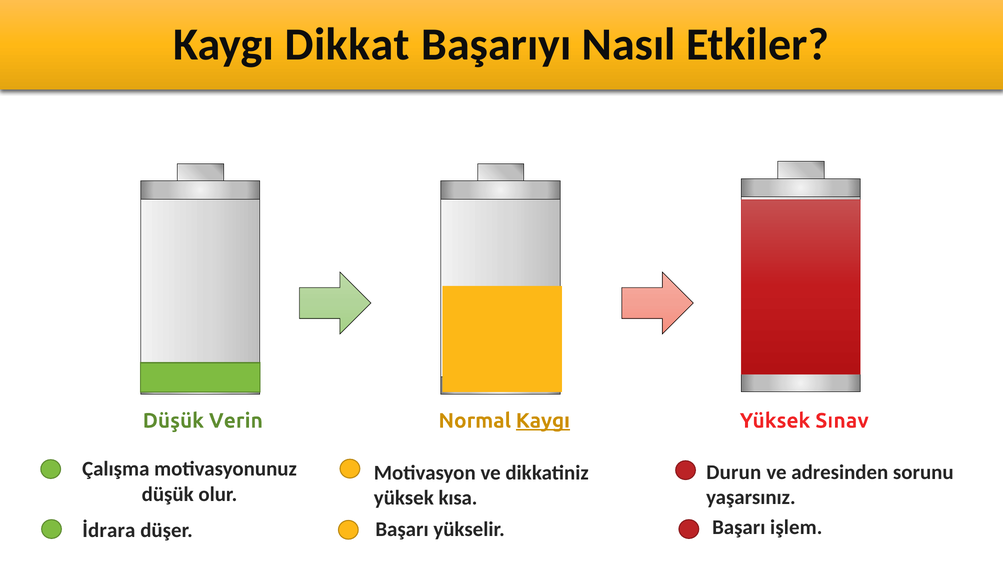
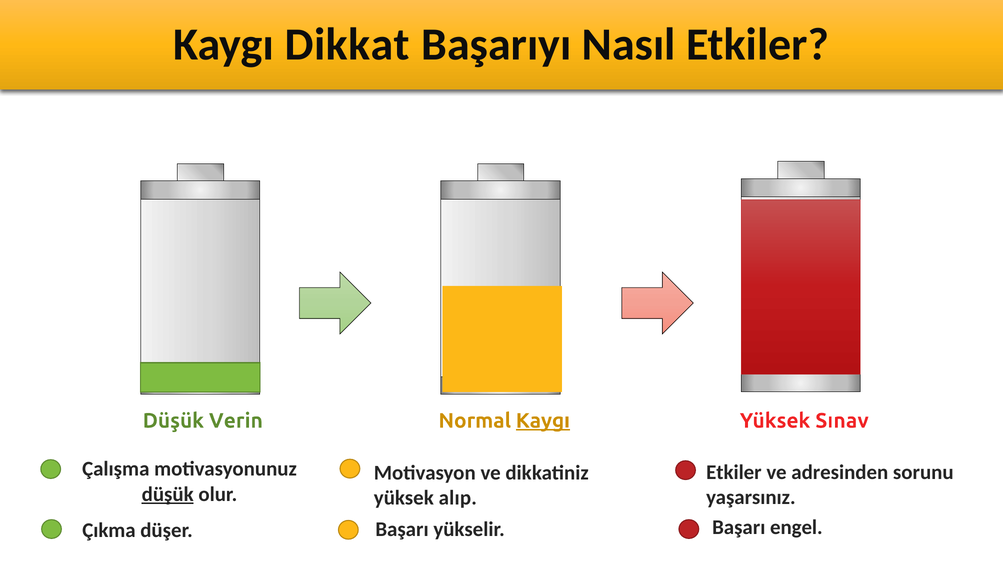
Durun at (734, 473): Durun -> Etkiler
düşük at (168, 494) underline: none -> present
kısa: kısa -> alıp
işlem: işlem -> engel
İdrara: İdrara -> Çıkma
